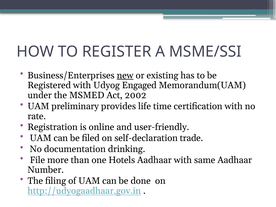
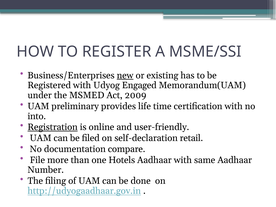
2002: 2002 -> 2009
rate: rate -> into
Registration underline: none -> present
trade: trade -> retail
drinking: drinking -> compare
